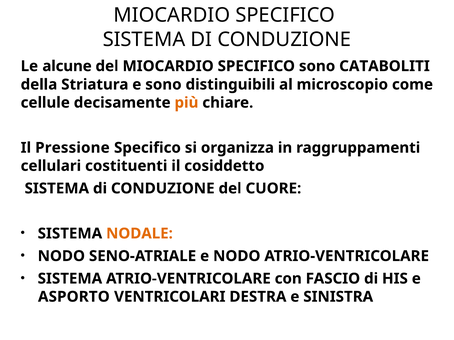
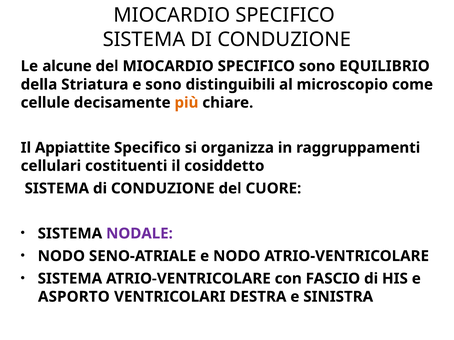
CATABOLITI: CATABOLITI -> EQUILIBRIO
Pressione: Pressione -> Appiattite
NODALE colour: orange -> purple
